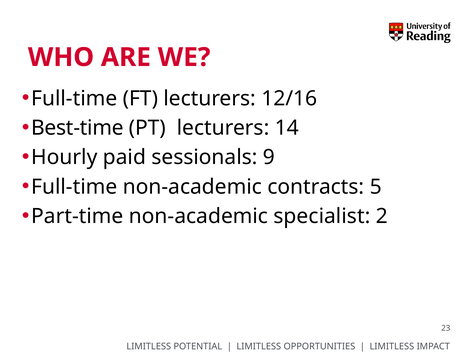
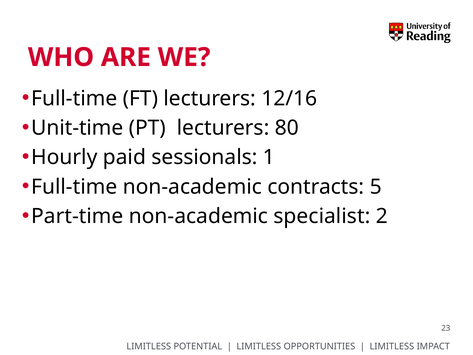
Best-time: Best-time -> Unit-time
14: 14 -> 80
9: 9 -> 1
